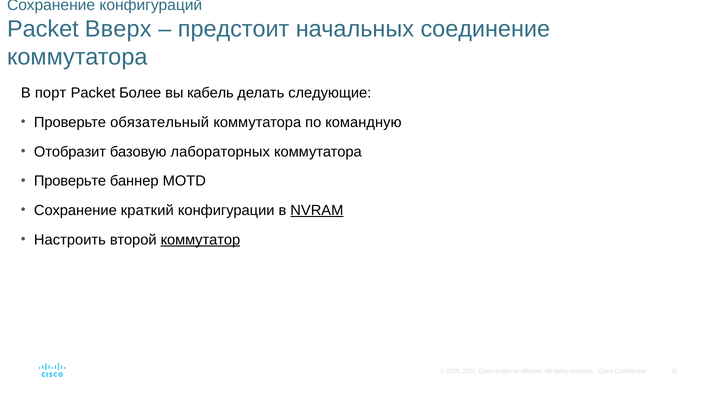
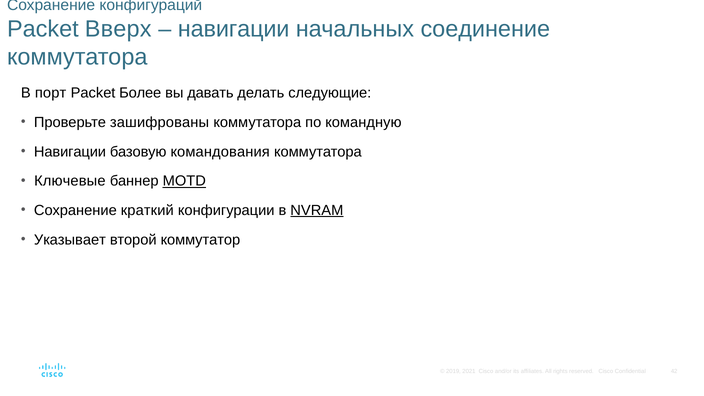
предстоит at (234, 29): предстоит -> навигации
кабель: кабель -> давать
обязательный: обязательный -> зашифрованы
Отобразит at (70, 152): Отобразит -> Навигации
лабораторных: лабораторных -> командования
Проверьте at (70, 181): Проверьте -> Ключевые
MOTD underline: none -> present
Настроить: Настроить -> Указывает
коммутатор underline: present -> none
